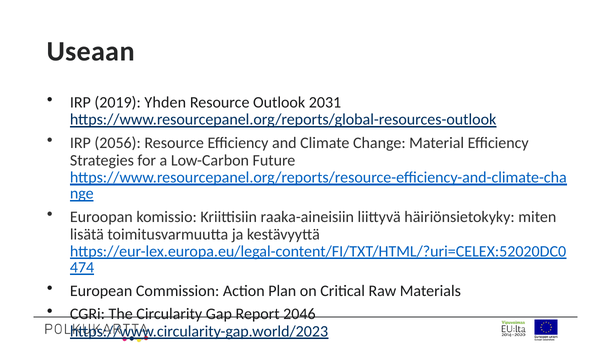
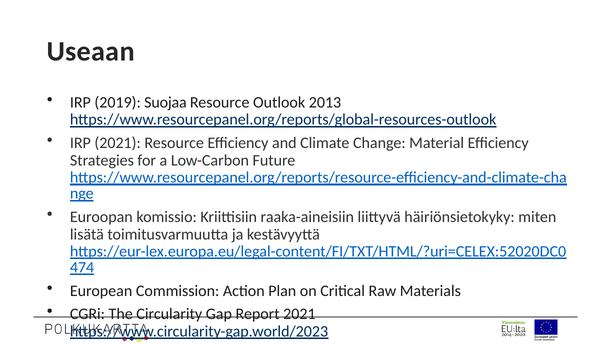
Yhden: Yhden -> Suojaa
2031: 2031 -> 2013
IRP 2056: 2056 -> 2021
Report 2046: 2046 -> 2021
